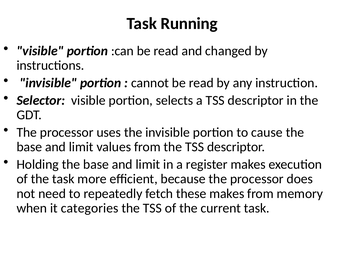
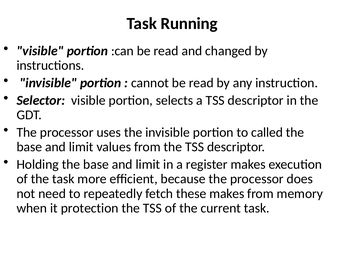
cause: cause -> called
categories: categories -> protection
